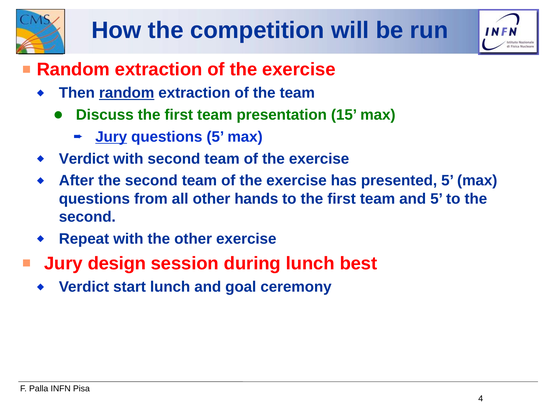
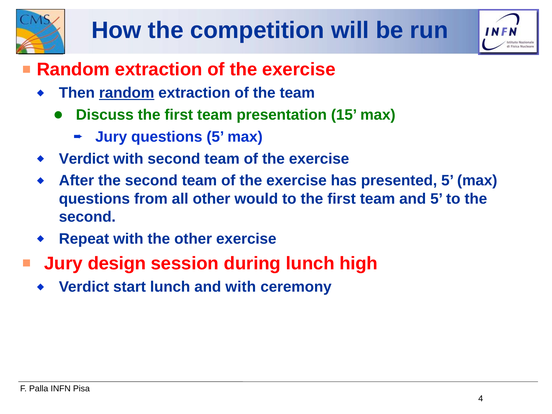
Jury at (111, 137) underline: present -> none
hands: hands -> would
best: best -> high
and goal: goal -> with
